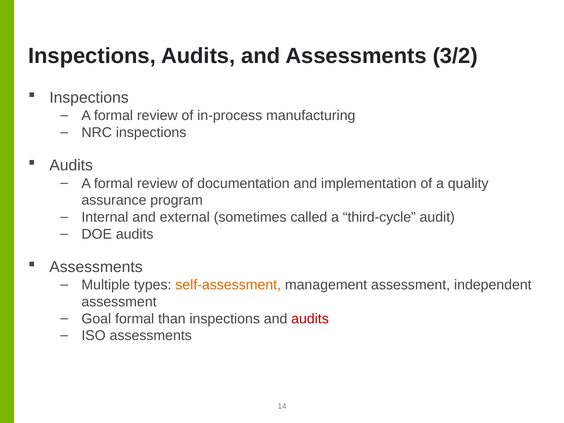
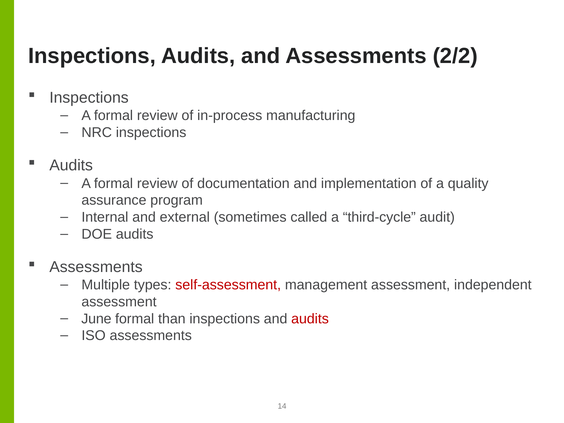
3/2: 3/2 -> 2/2
self-assessment colour: orange -> red
Goal: Goal -> June
